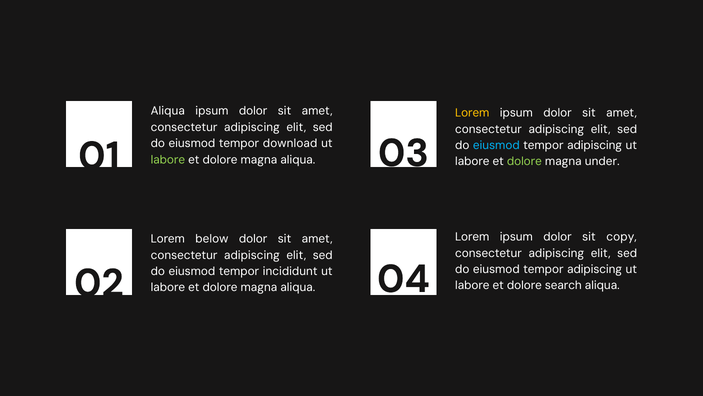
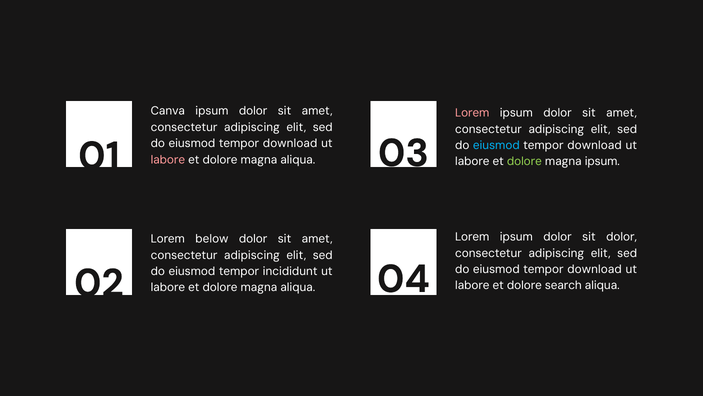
Aliqua at (168, 111): Aliqua -> Canva
Lorem at (472, 113) colour: yellow -> pink
adipiscing at (595, 145): adipiscing -> download
labore at (168, 159) colour: light green -> pink
magna under: under -> ipsum
sit copy: copy -> dolor
adipiscing at (595, 269): adipiscing -> download
